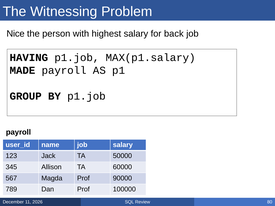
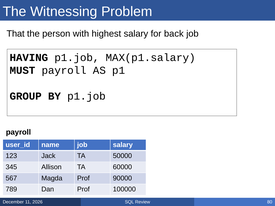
Nice: Nice -> That
MADE: MADE -> MUST
